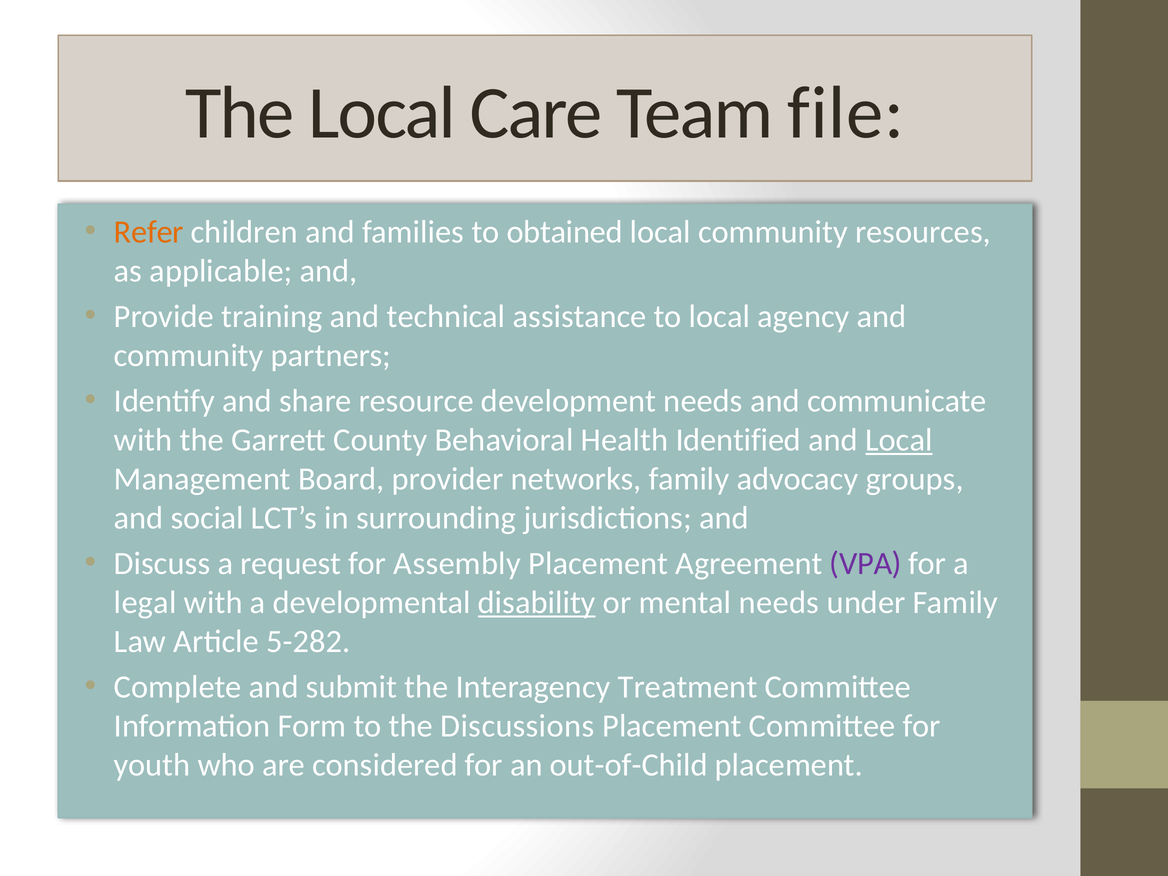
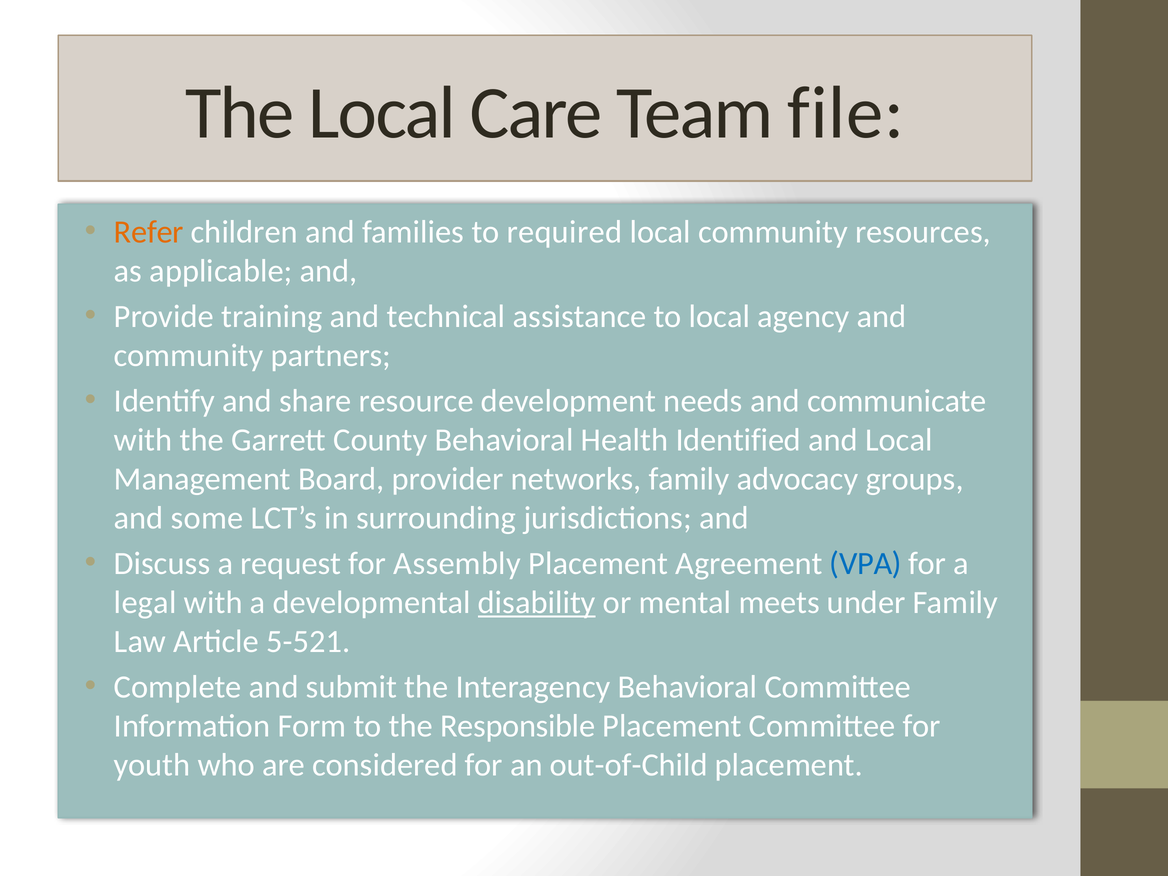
obtained: obtained -> required
Local at (899, 440) underline: present -> none
social: social -> some
VPA colour: purple -> blue
mental needs: needs -> meets
5-282: 5-282 -> 5-521
Interagency Treatment: Treatment -> Behavioral
Discussions: Discussions -> Responsible
